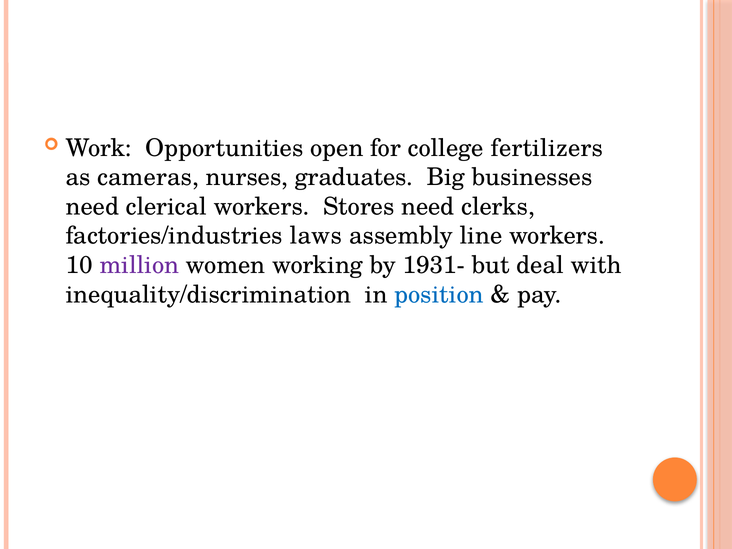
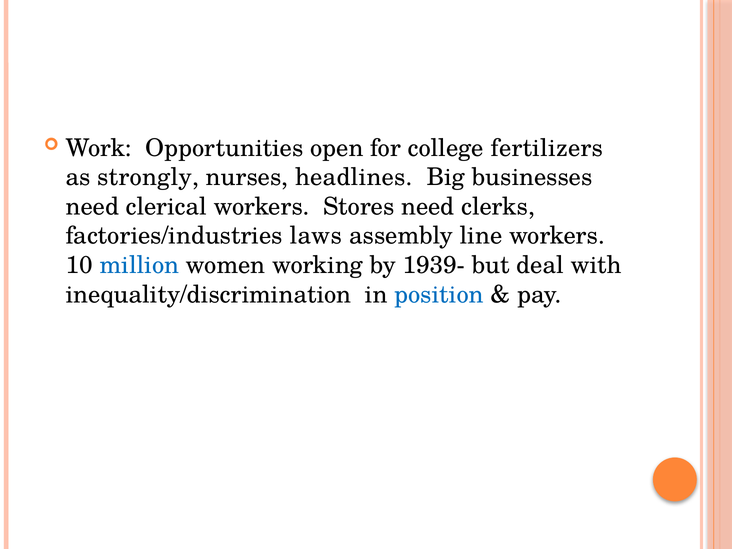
cameras: cameras -> strongly
graduates: graduates -> headlines
million colour: purple -> blue
1931-: 1931- -> 1939-
